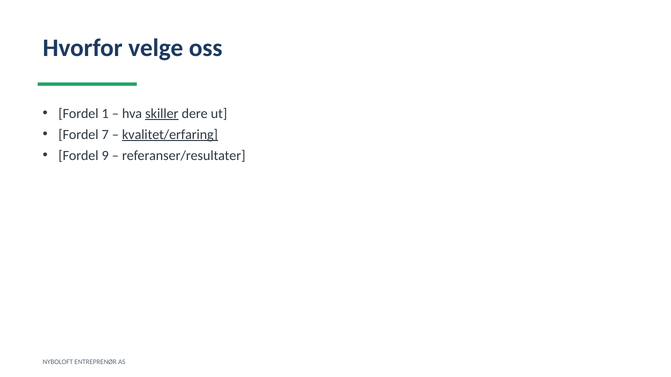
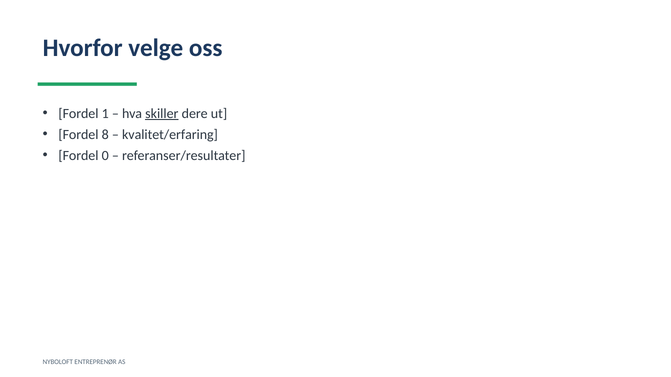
7: 7 -> 8
kvalitet/erfaring underline: present -> none
9: 9 -> 0
